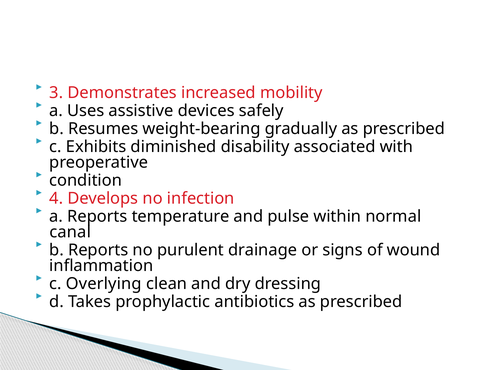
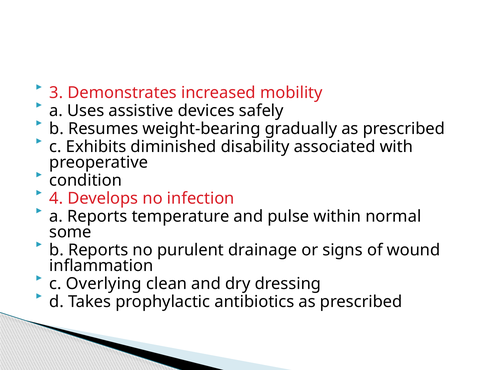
canal: canal -> some
